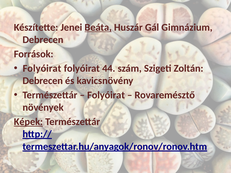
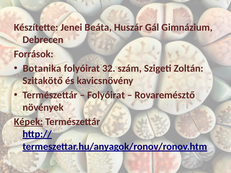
Beáta underline: present -> none
Folyóirat at (42, 68): Folyóirat -> Botanika
44: 44 -> 32
Debrecen at (43, 81): Debrecen -> Szitakötő
